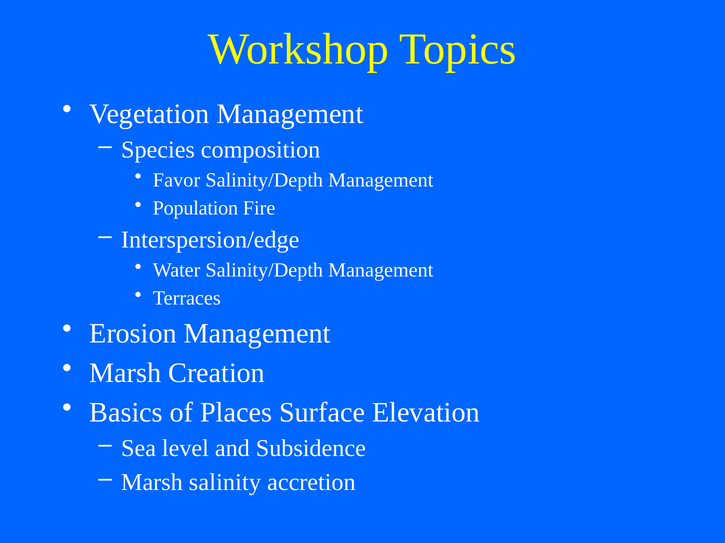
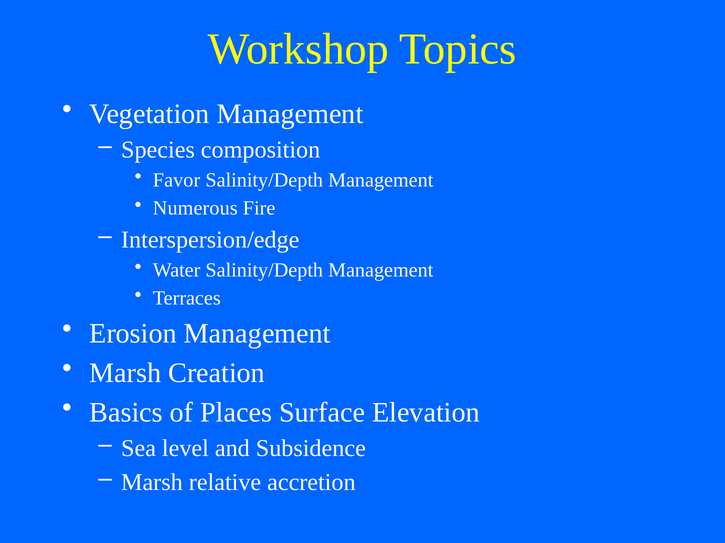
Population: Population -> Numerous
salinity: salinity -> relative
